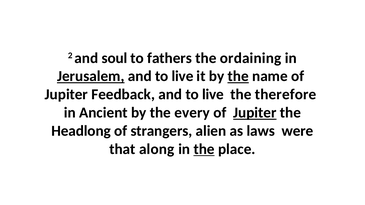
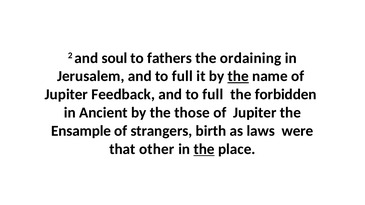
Jerusalem underline: present -> none
live at (183, 76): live -> full
live at (213, 95): live -> full
therefore: therefore -> forbidden
every: every -> those
Jupiter at (255, 113) underline: present -> none
Headlong: Headlong -> Ensample
alien: alien -> birth
along: along -> other
